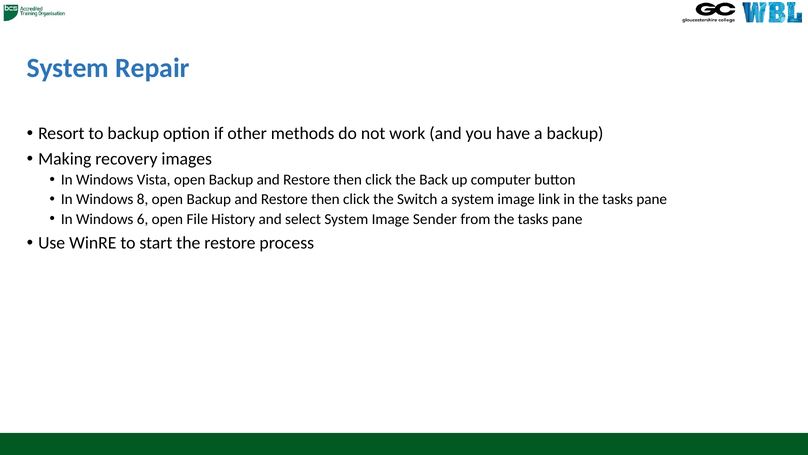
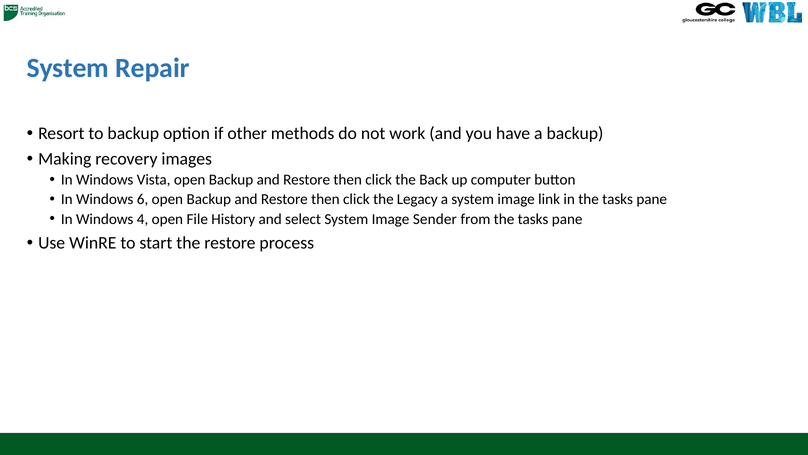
8: 8 -> 6
Switch: Switch -> Legacy
6: 6 -> 4
